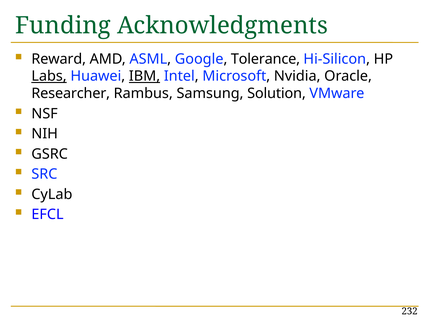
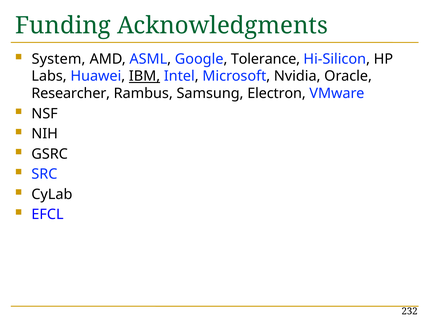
Reward: Reward -> System
Labs underline: present -> none
Solution: Solution -> Electron
